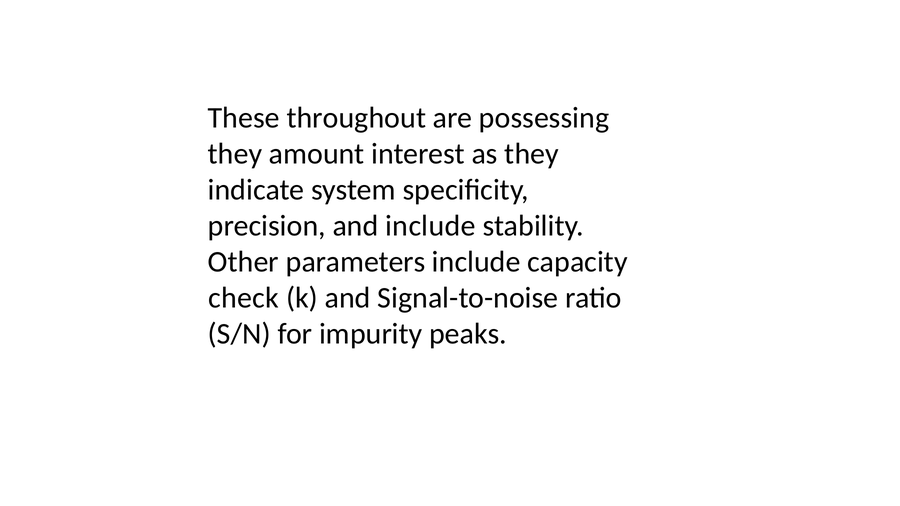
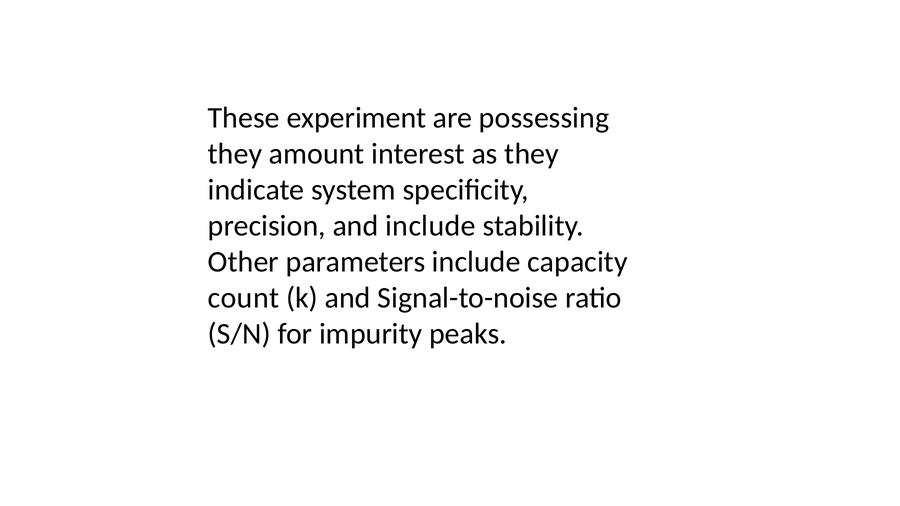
throughout: throughout -> experiment
check: check -> count
